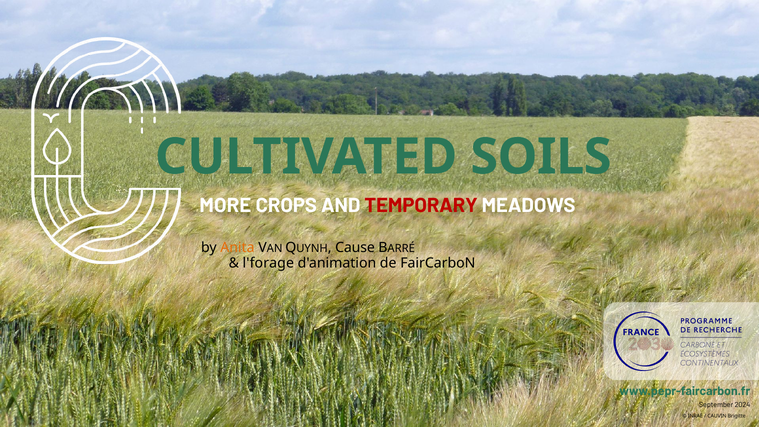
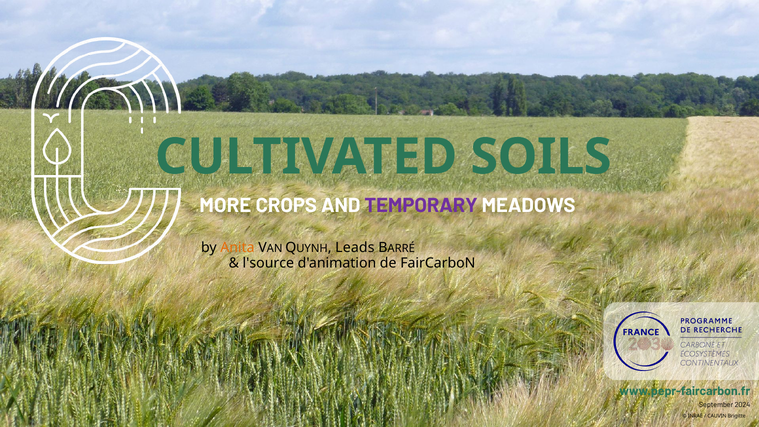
TEMPORARY colour: red -> purple
Cause: Cause -> Leads
l'forage: l'forage -> l'source
